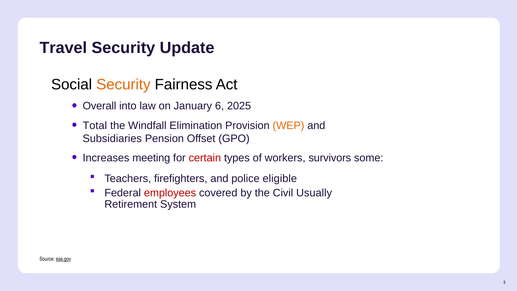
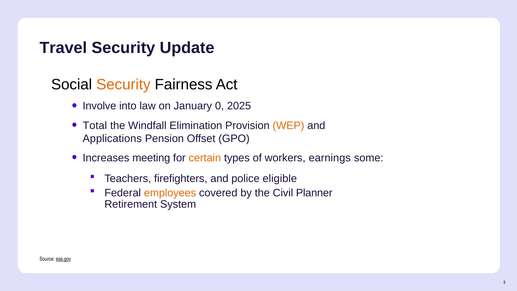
Overall: Overall -> Involve
6: 6 -> 0
Subsidiaries: Subsidiaries -> Applications
certain colour: red -> orange
survivors: survivors -> earnings
employees colour: red -> orange
Usually: Usually -> Planner
